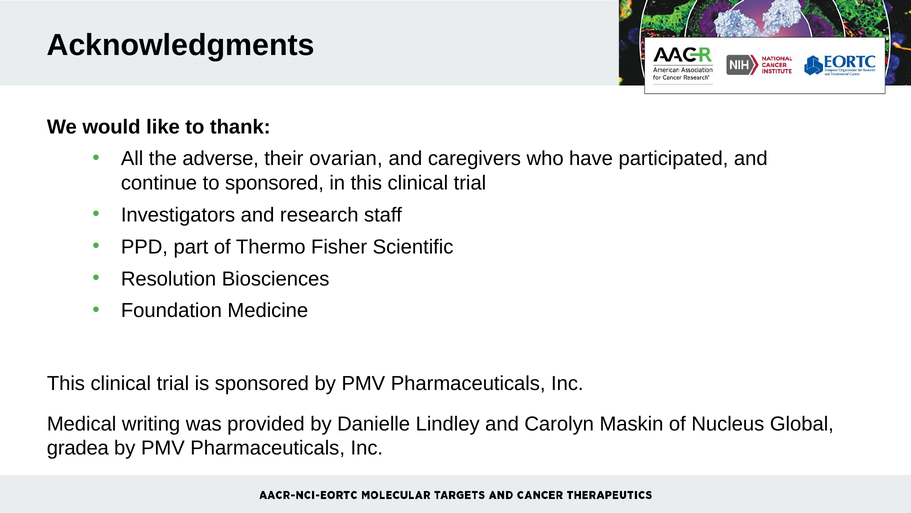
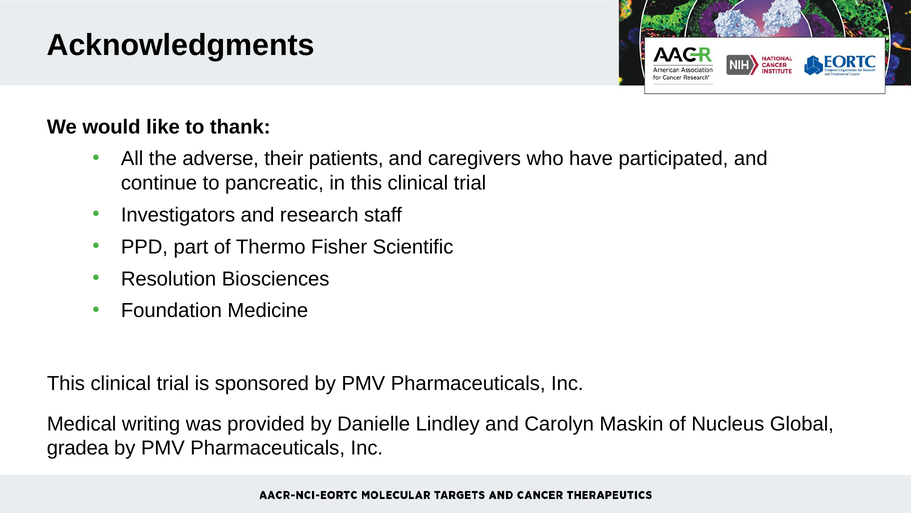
ovarian: ovarian -> patients
to sponsored: sponsored -> pancreatic
